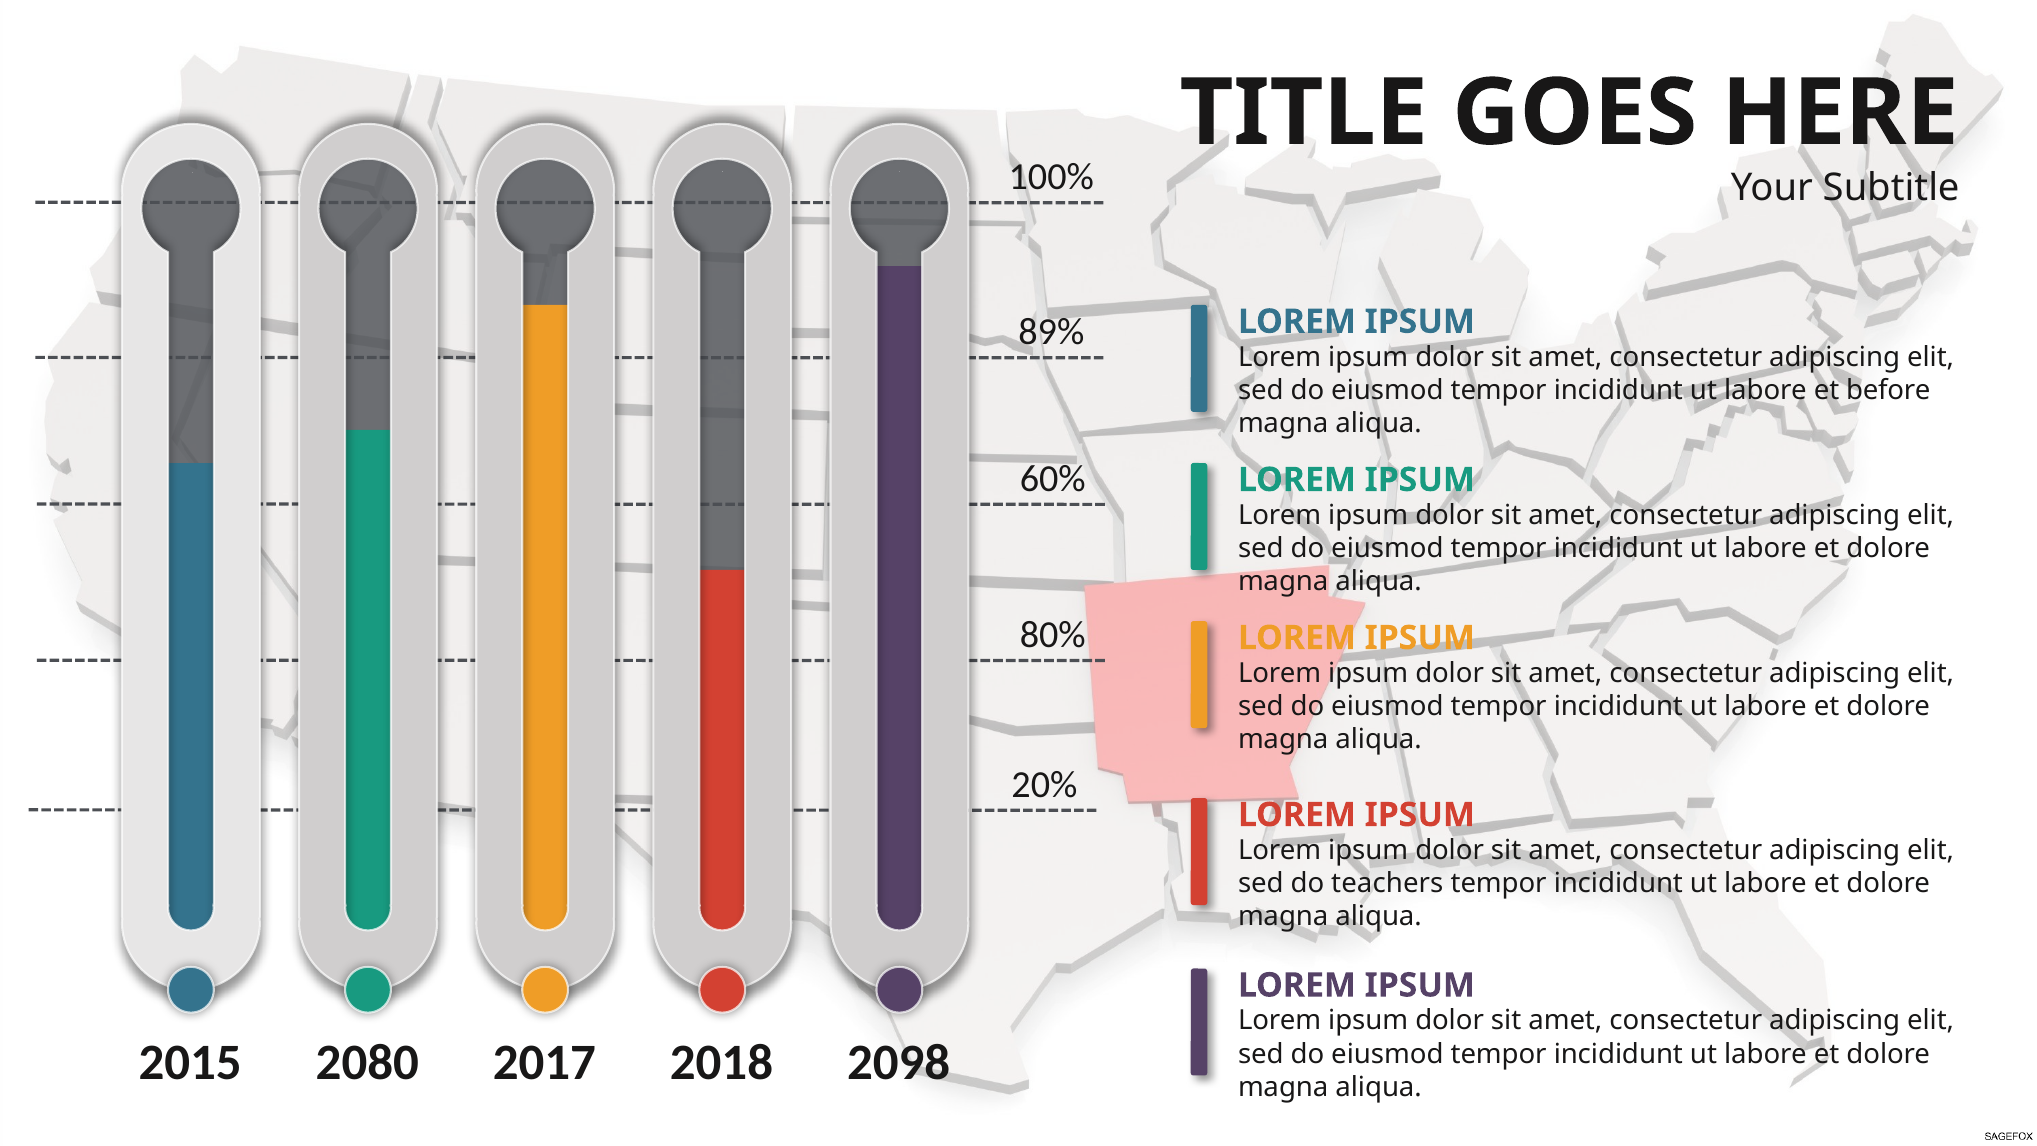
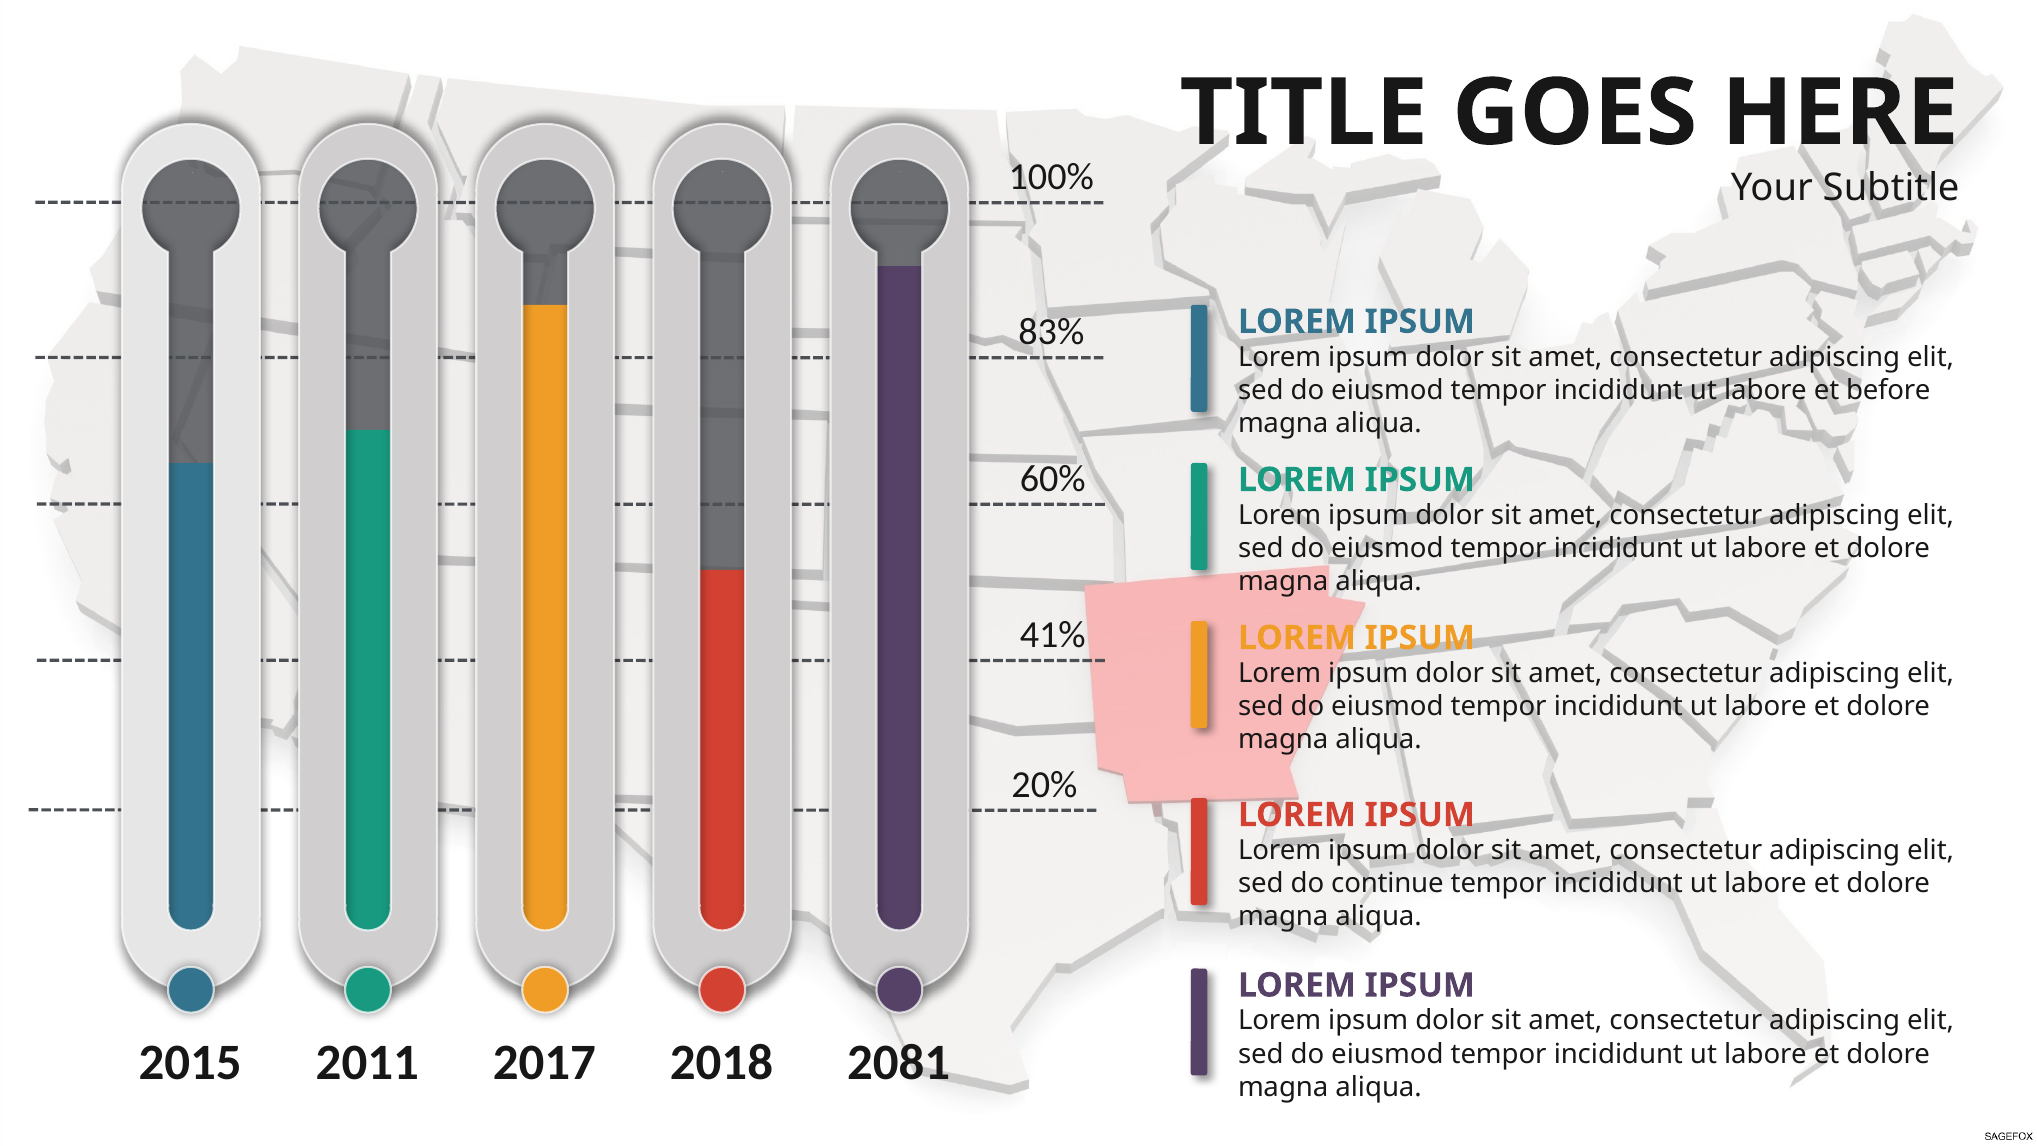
89%: 89% -> 83%
80%: 80% -> 41%
teachers: teachers -> continue
2080: 2080 -> 2011
2098: 2098 -> 2081
